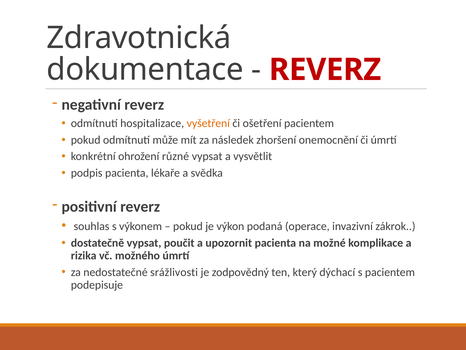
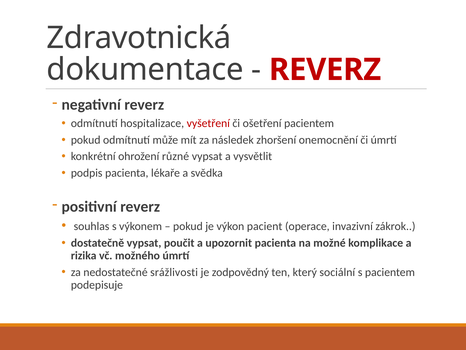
vyšetření colour: orange -> red
podaná: podaná -> pacient
dýchací: dýchací -> sociální
